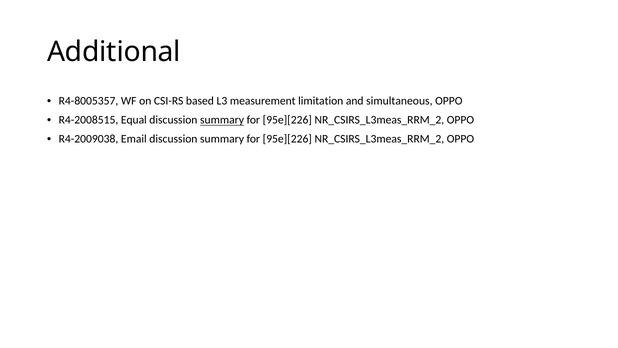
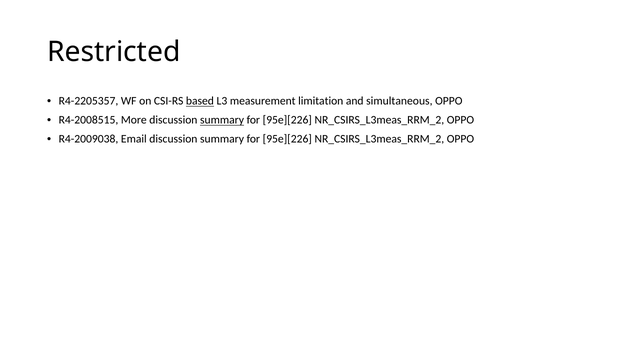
Additional: Additional -> Restricted
R4-8005357: R4-8005357 -> R4-2205357
based underline: none -> present
Equal: Equal -> More
